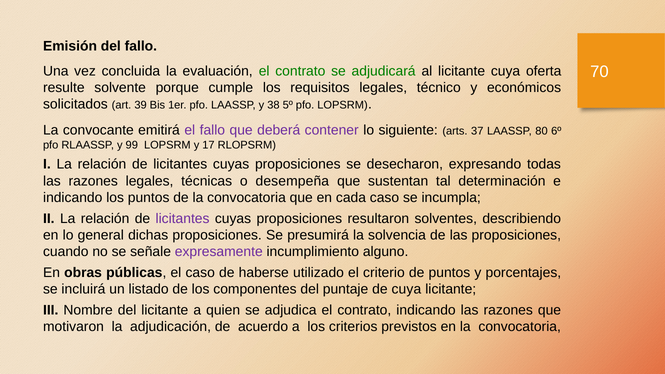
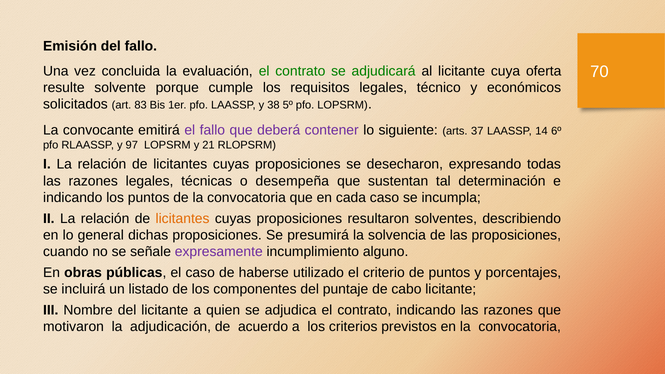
39: 39 -> 83
80: 80 -> 14
99: 99 -> 97
17: 17 -> 21
licitantes at (183, 218) colour: purple -> orange
de cuya: cuya -> cabo
